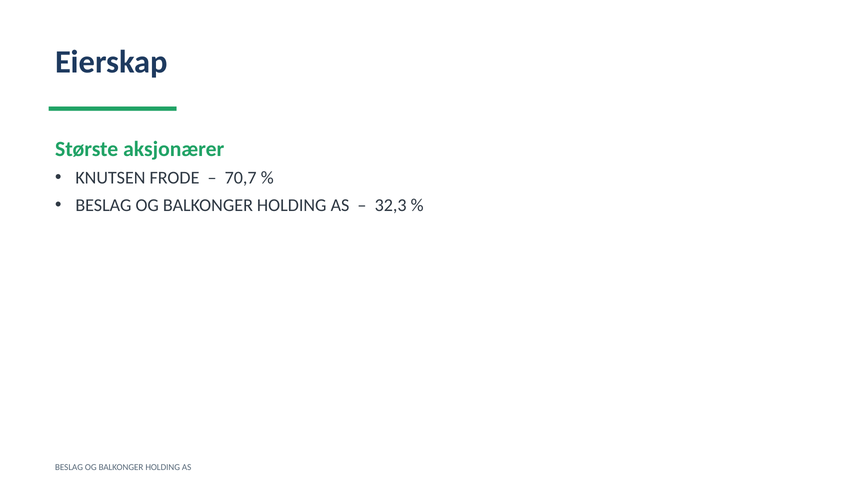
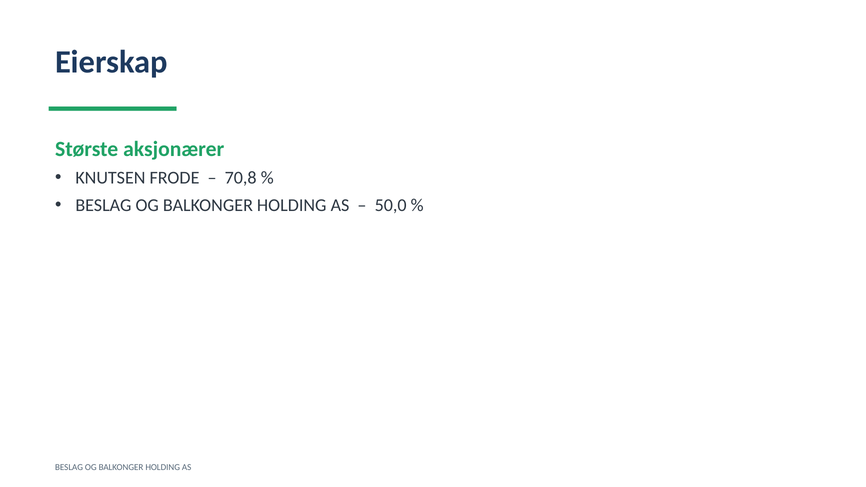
70,7: 70,7 -> 70,8
32,3: 32,3 -> 50,0
